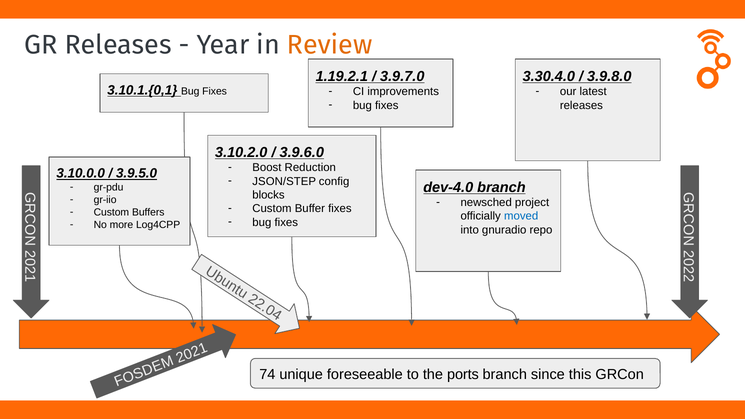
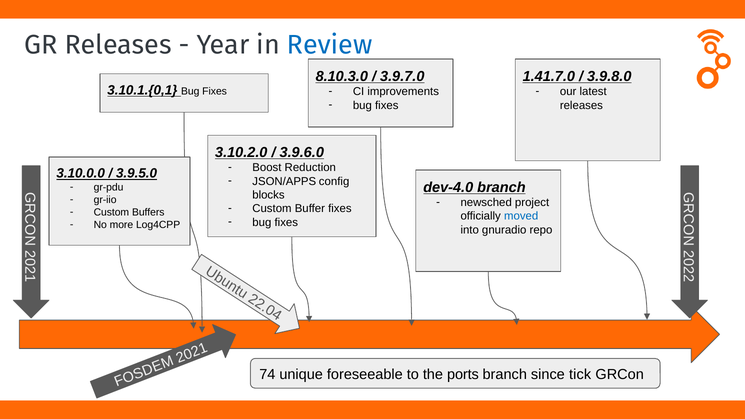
Review colour: orange -> blue
1.19.2.1: 1.19.2.1 -> 8.10.3.0
3.30.4.0: 3.30.4.0 -> 1.41.7.0
JSON/STEP: JSON/STEP -> JSON/APPS
this: this -> tick
